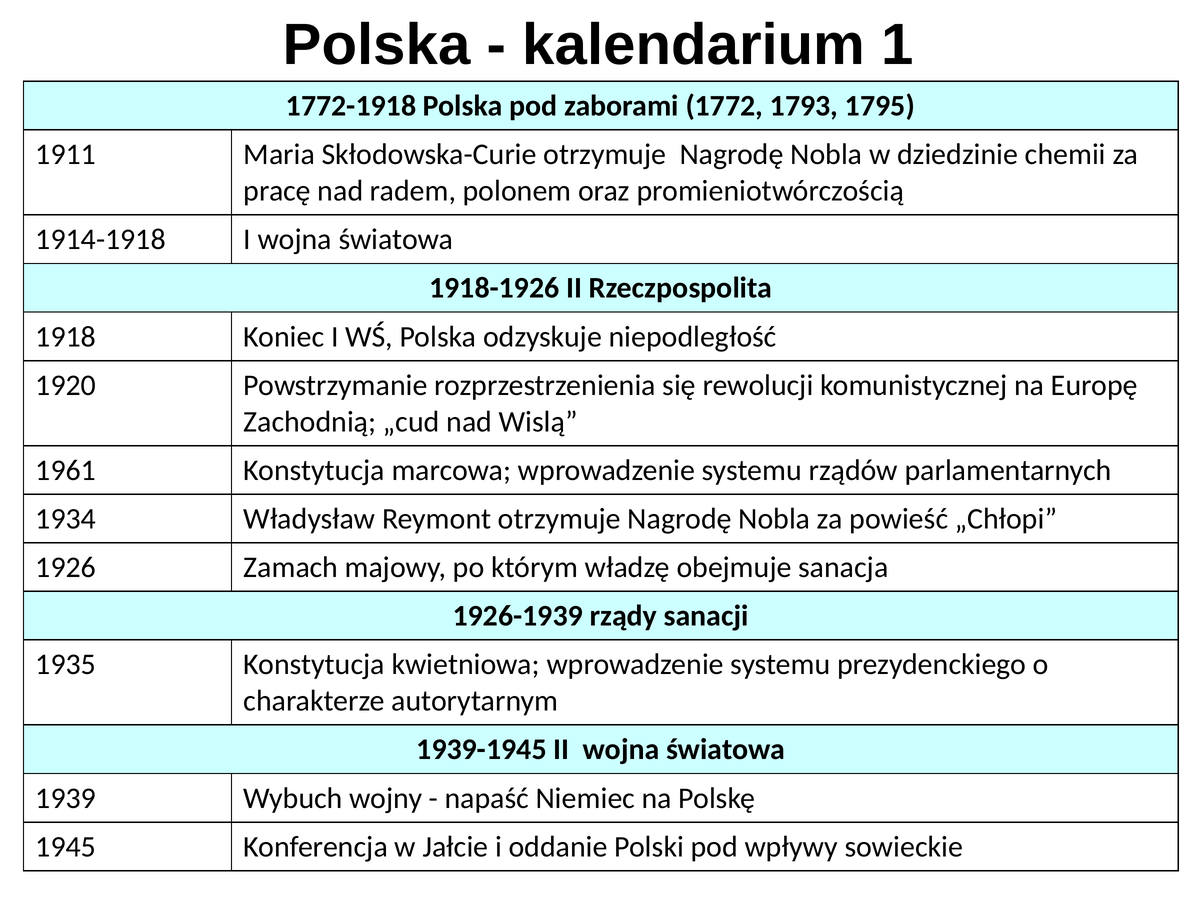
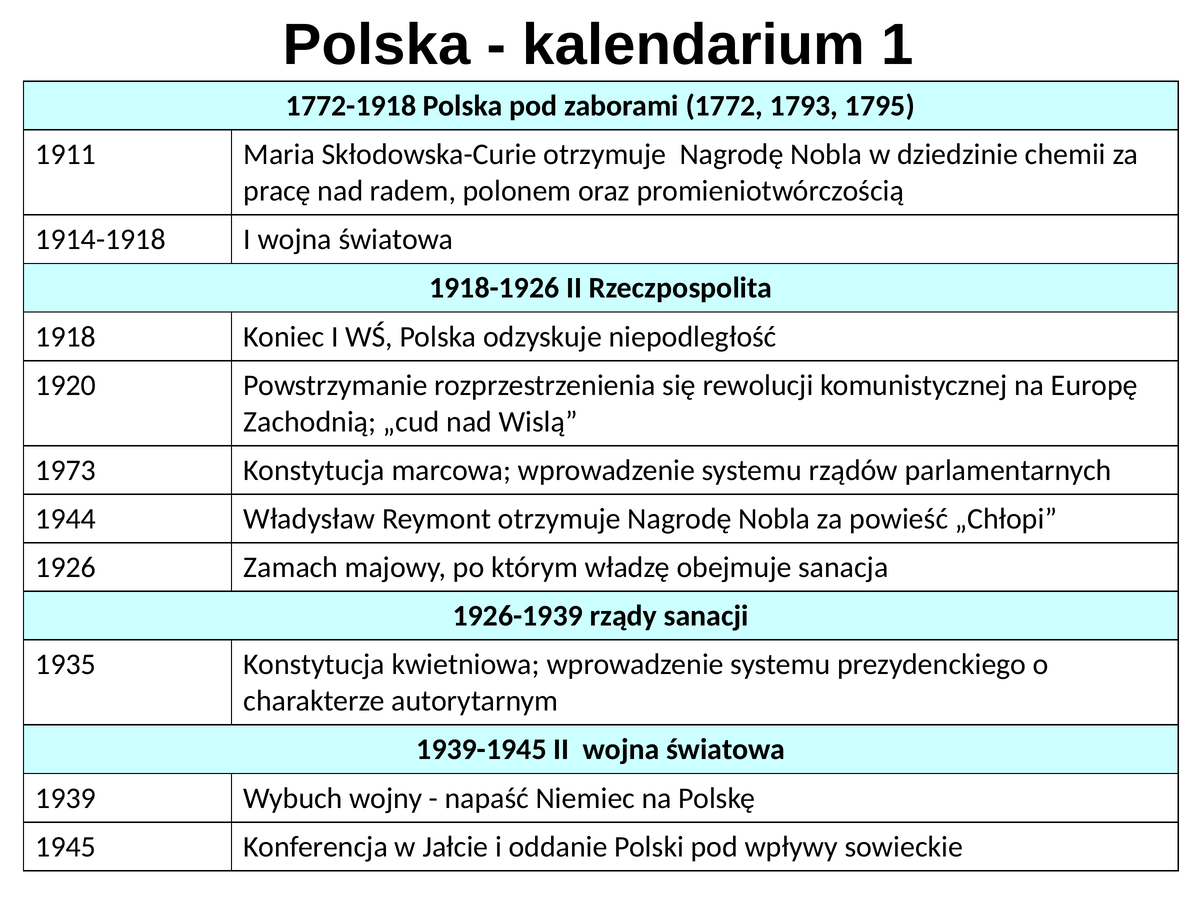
1961: 1961 -> 1973
1934: 1934 -> 1944
